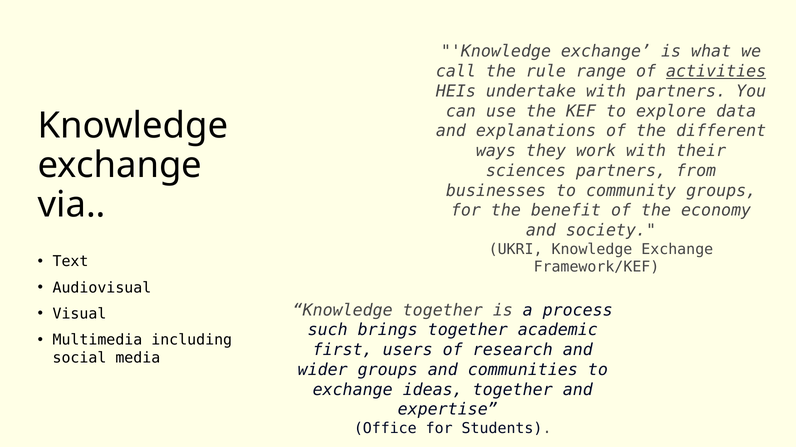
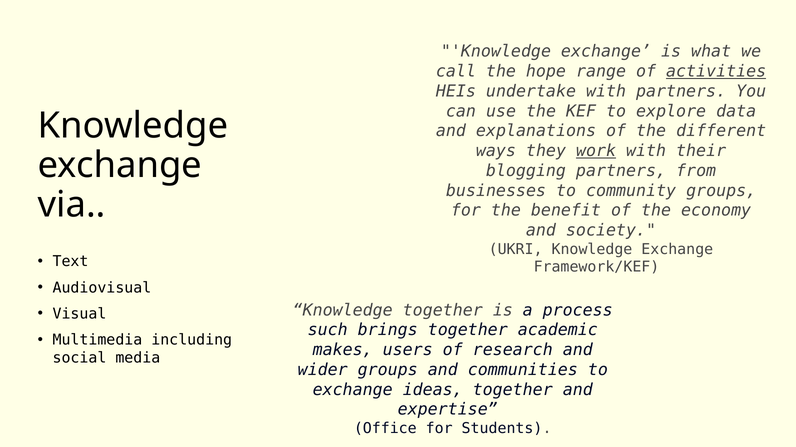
rule: rule -> hope
work underline: none -> present
sciences: sciences -> blogging
first: first -> makes
